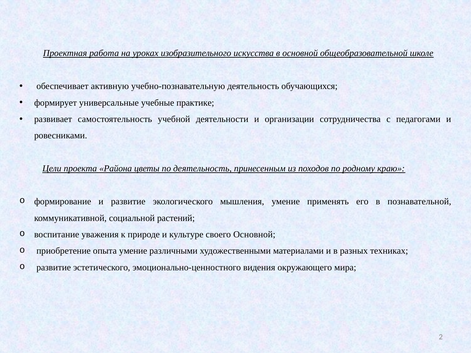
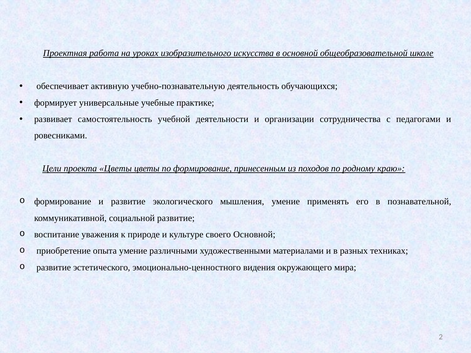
проекта Района: Района -> Цветы
по деятельность: деятельность -> формирование
социальной растений: растений -> развитие
